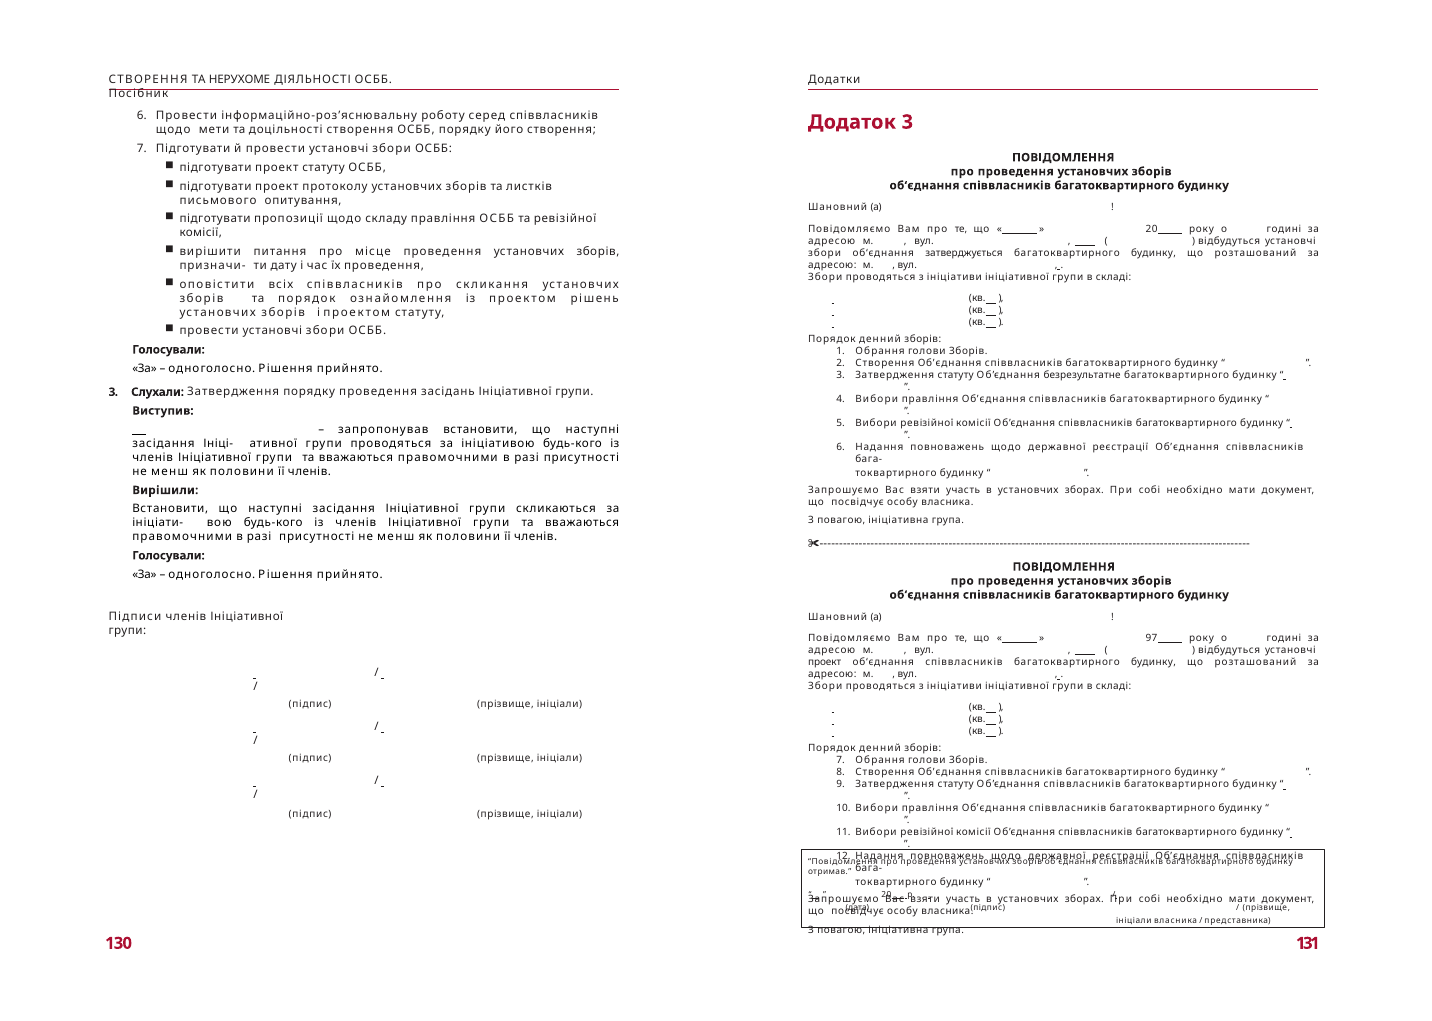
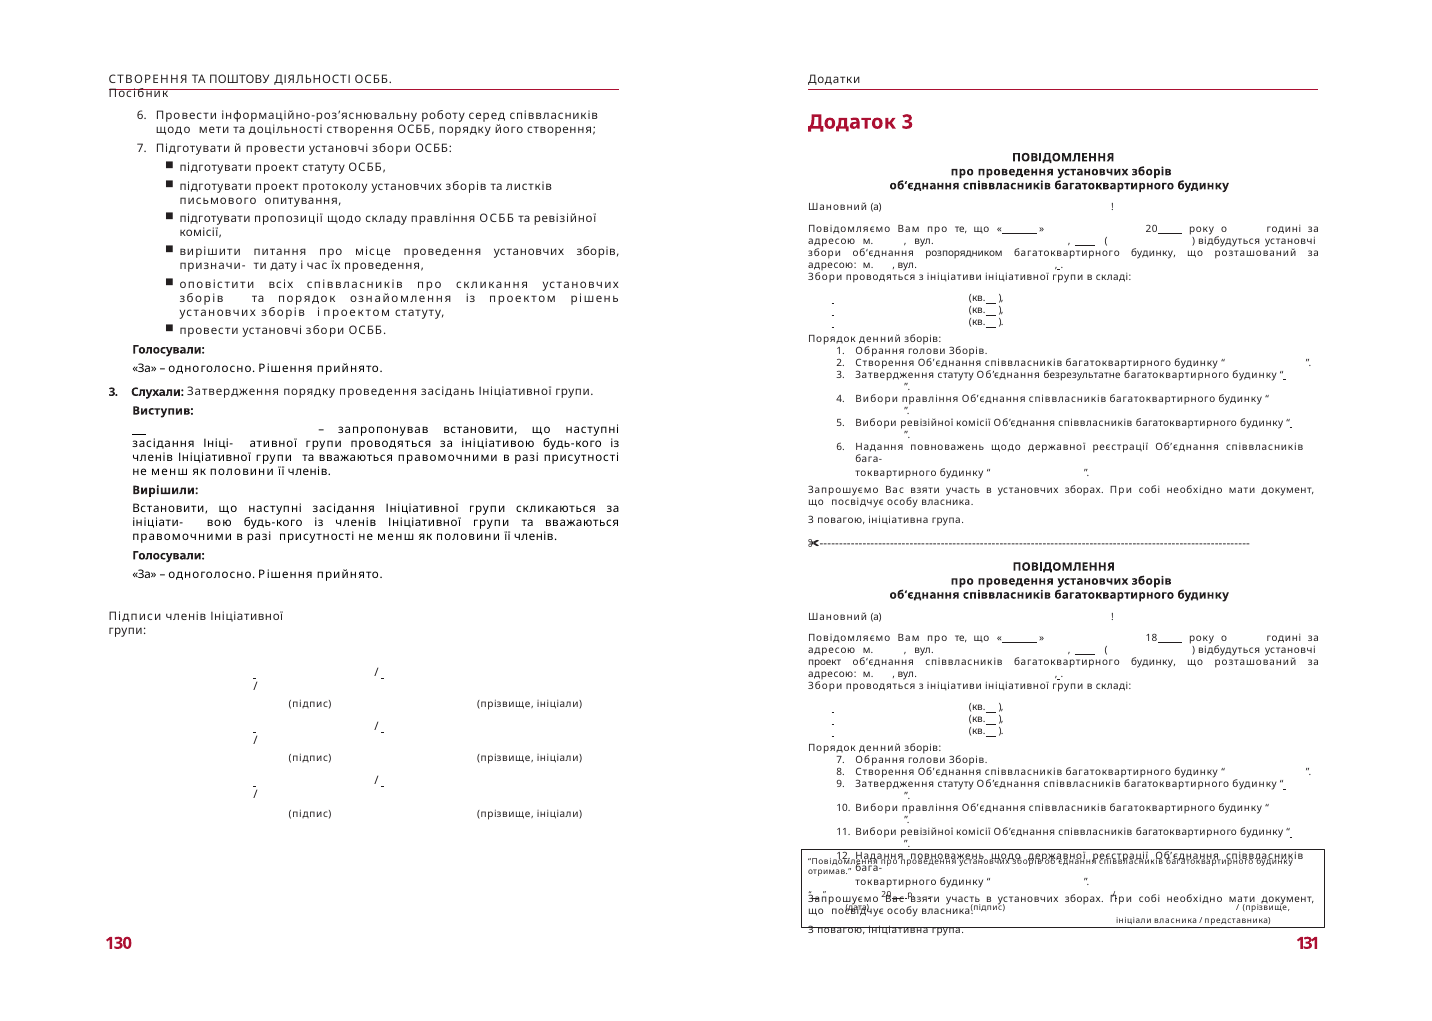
НЕРУХОМЕ: НЕРУХОМЕ -> ПОШТОВУ
затверджується: затверджується -> розпорядником
97: 97 -> 18
